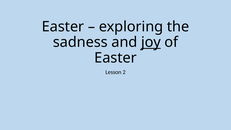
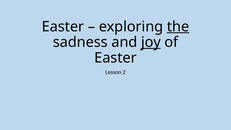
the underline: none -> present
